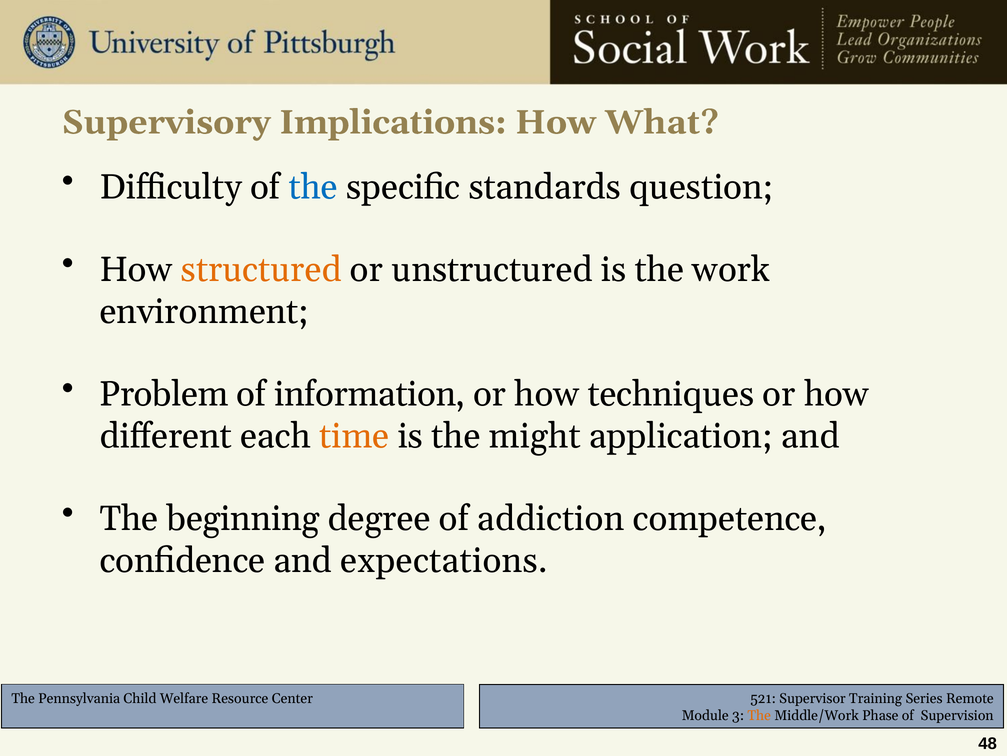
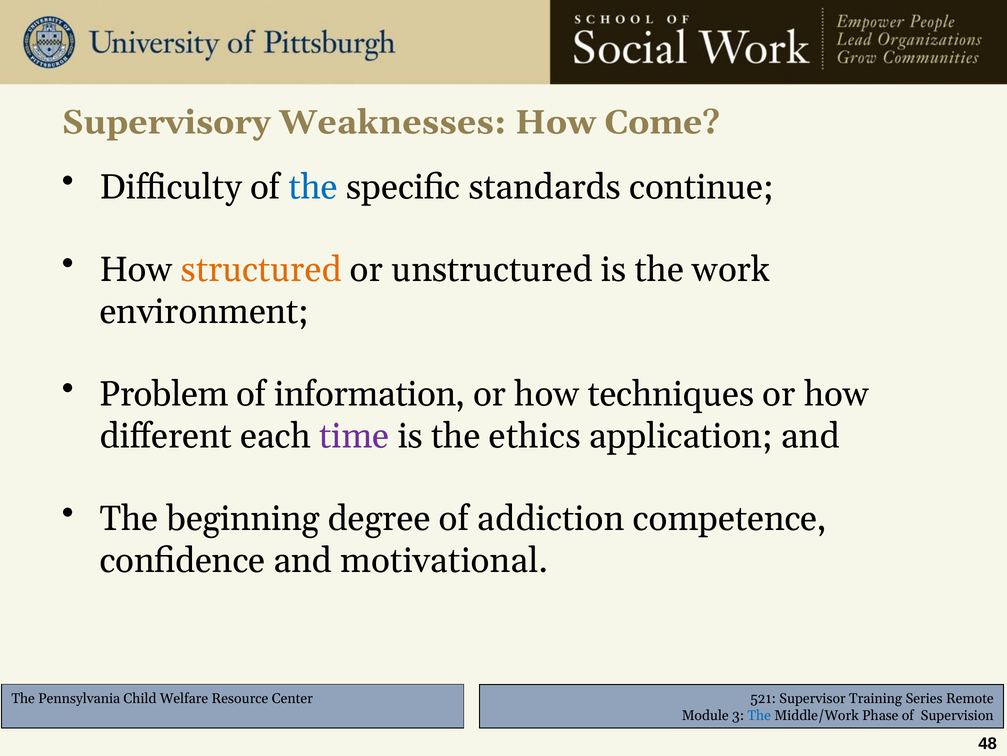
Implications: Implications -> Weaknesses
What: What -> Come
question: question -> continue
time colour: orange -> purple
might: might -> ethics
expectations: expectations -> motivational
The at (759, 715) colour: orange -> blue
